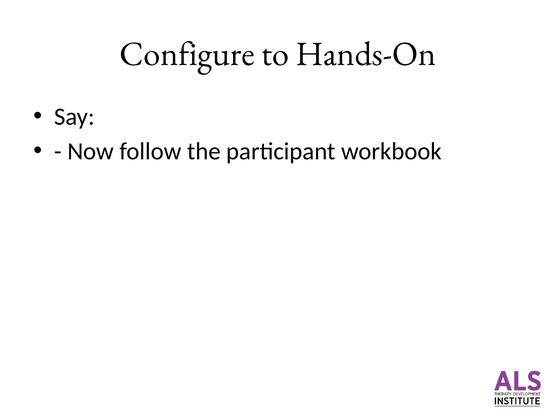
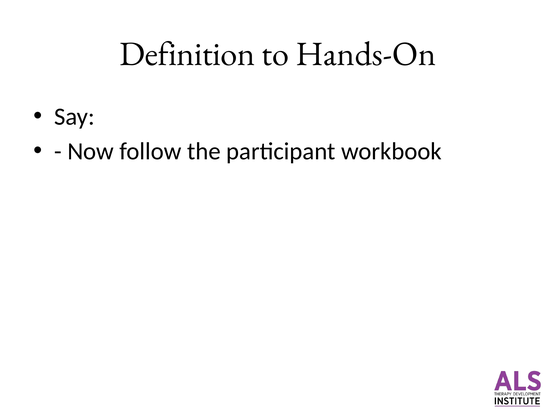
Configure: Configure -> Definition
